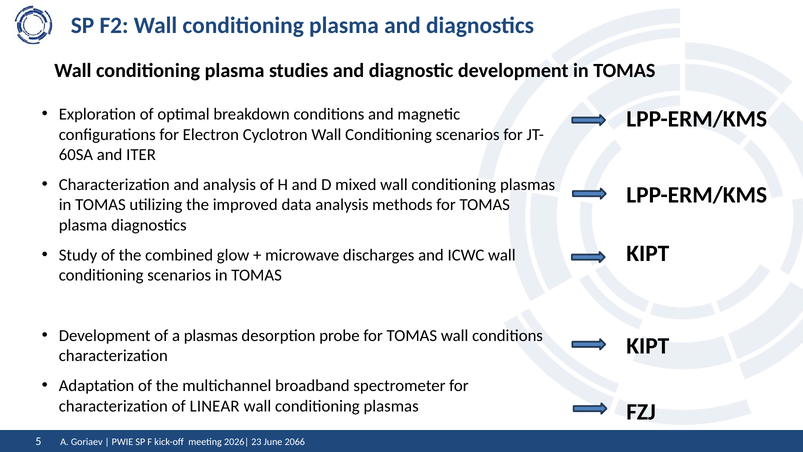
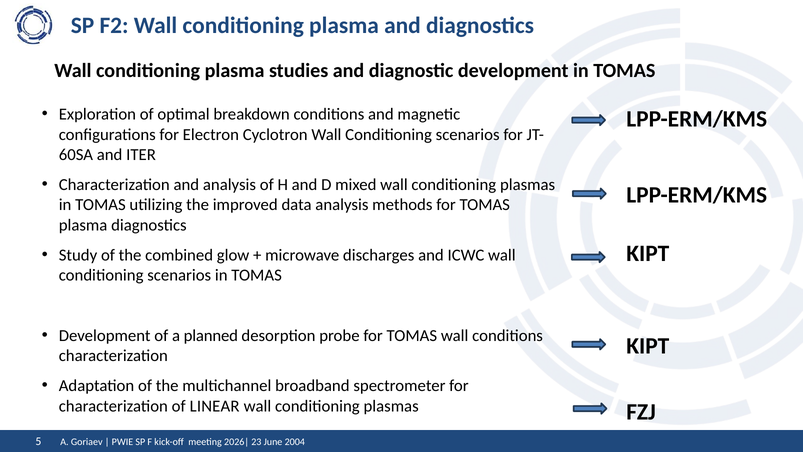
a plasmas: plasmas -> planned
2066: 2066 -> 2004
